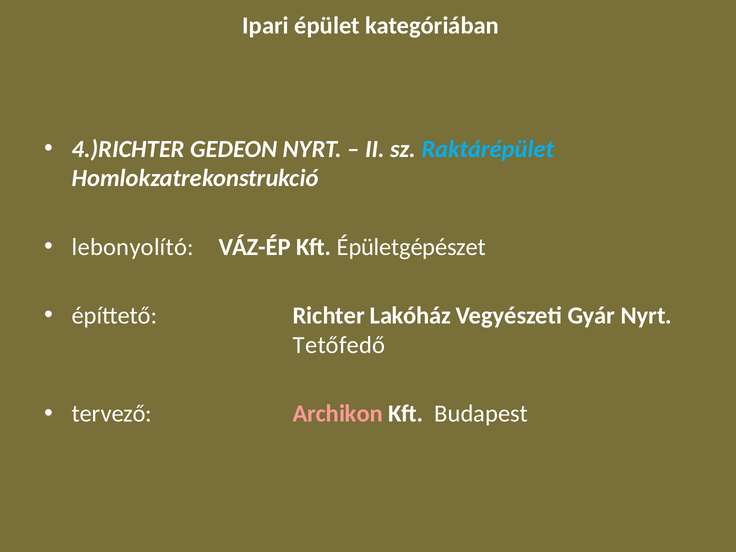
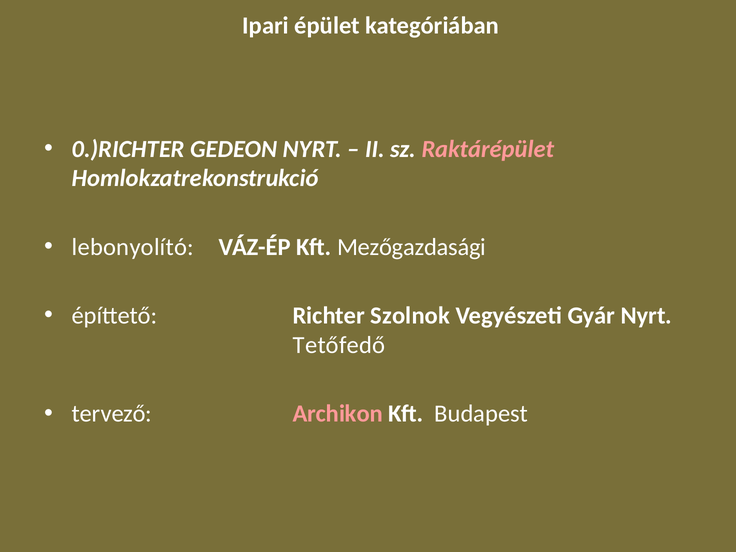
4.)RICHTER: 4.)RICHTER -> 0.)RICHTER
Raktárépület colour: light blue -> pink
Épületgépészet: Épületgépészet -> Mezőgazdasági
Lakóház: Lakóház -> Szolnok
